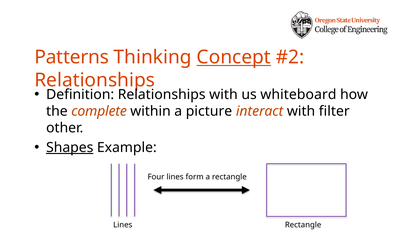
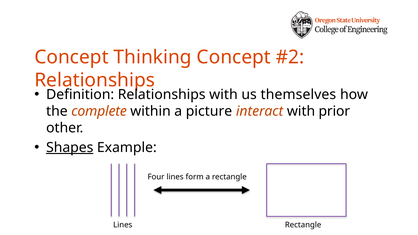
Patterns at (72, 57): Patterns -> Concept
Concept at (234, 57) underline: present -> none
whiteboard: whiteboard -> themselves
filter: filter -> prior
